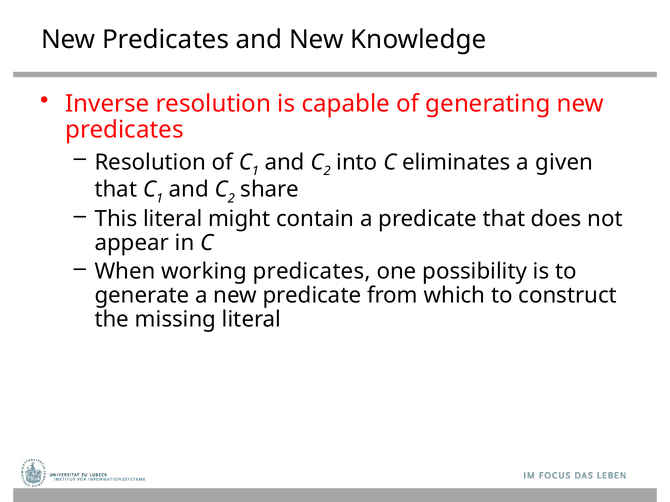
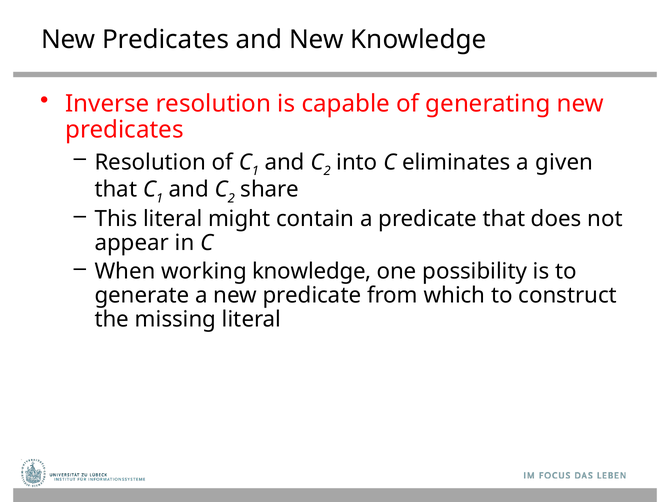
working predicates: predicates -> knowledge
